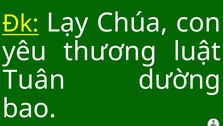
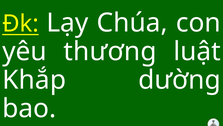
Tuân: Tuân -> Khắp
